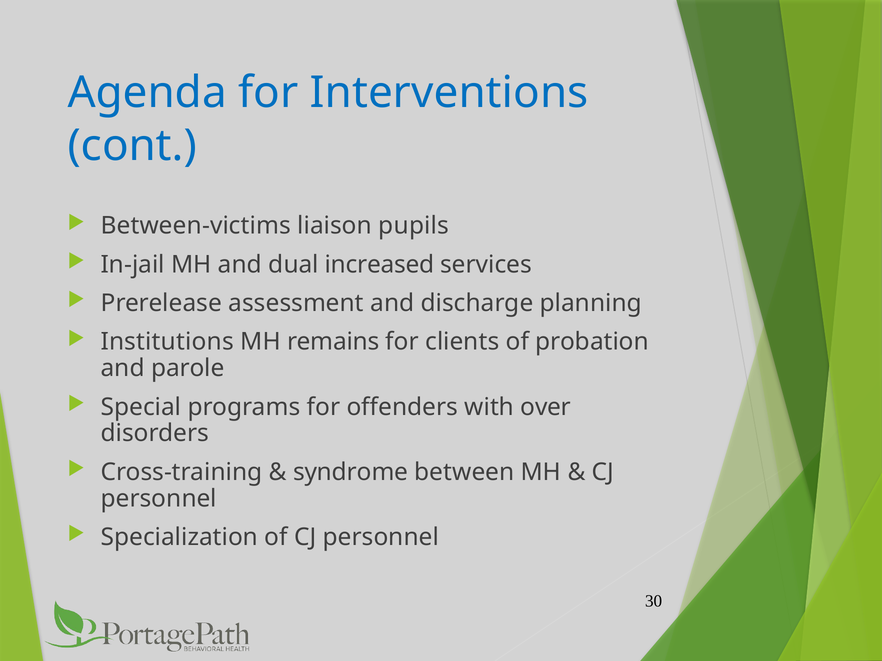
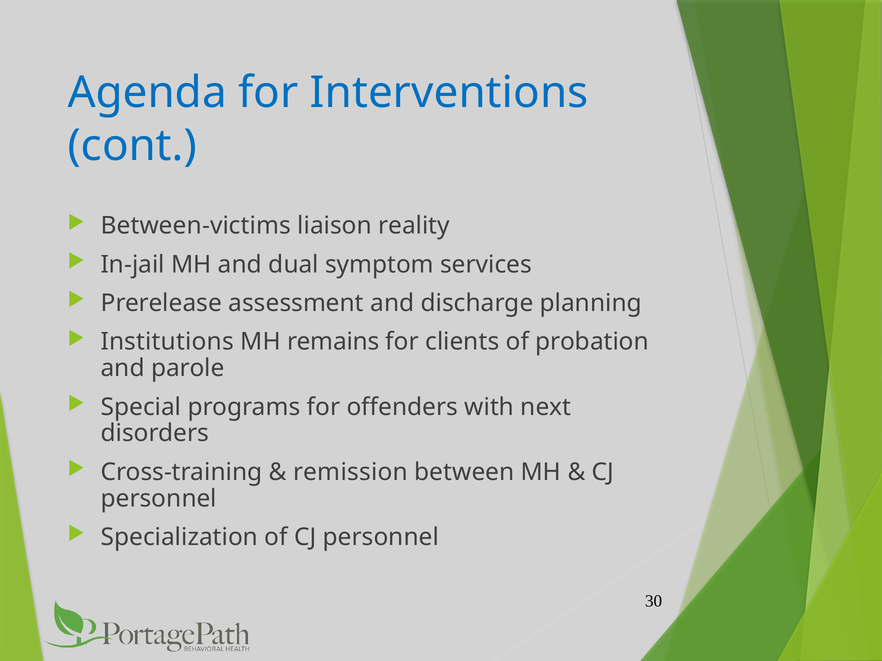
pupils: pupils -> reality
increased: increased -> symptom
over: over -> next
syndrome: syndrome -> remission
